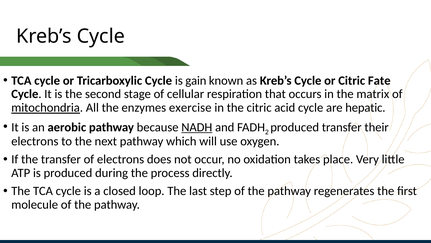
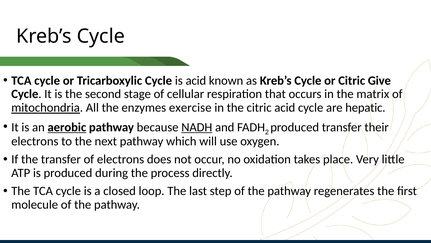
is gain: gain -> acid
Fate: Fate -> Give
aerobic underline: none -> present
